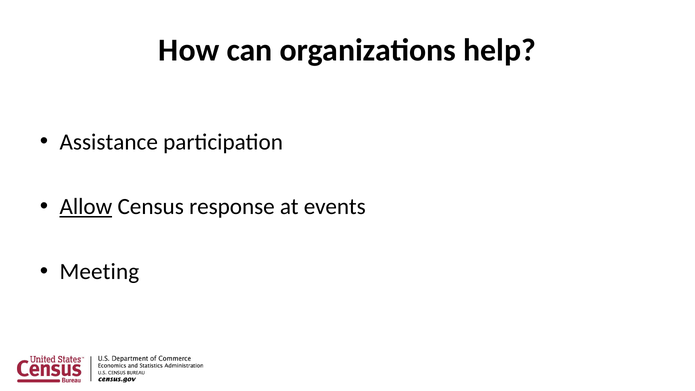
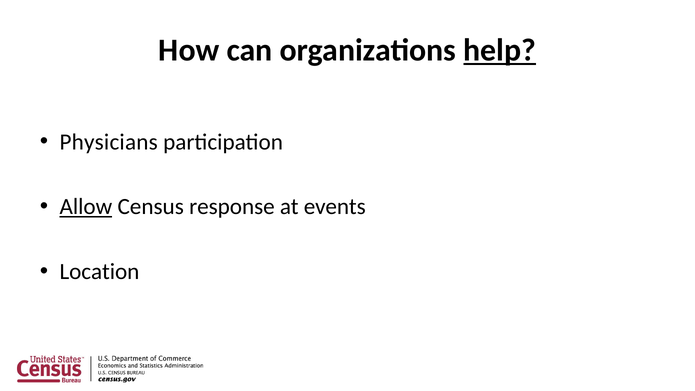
help underline: none -> present
Assistance: Assistance -> Physicians
Meeting: Meeting -> Location
